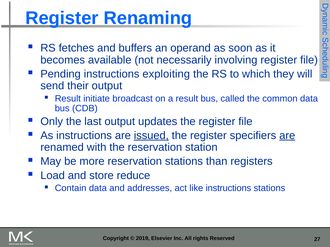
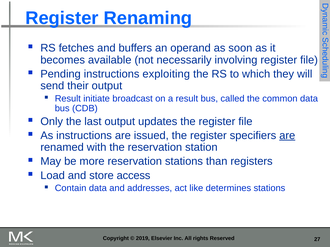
issued underline: present -> none
reduce: reduce -> access
like instructions: instructions -> determines
